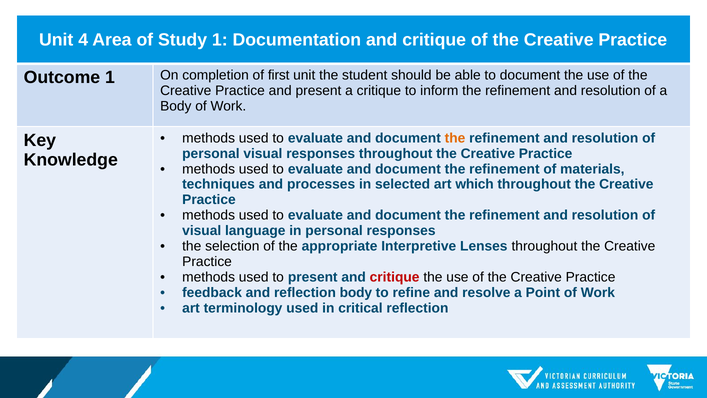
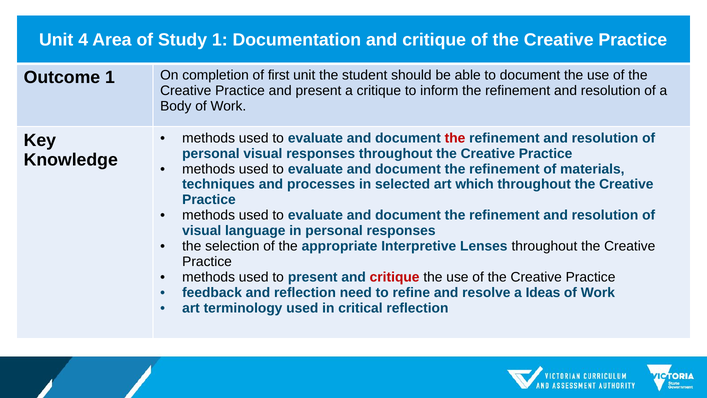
the at (455, 138) colour: orange -> red
reflection body: body -> need
Point: Point -> Ideas
